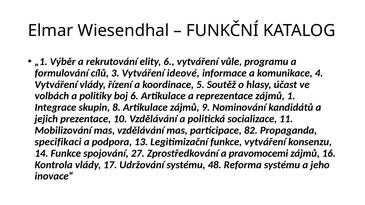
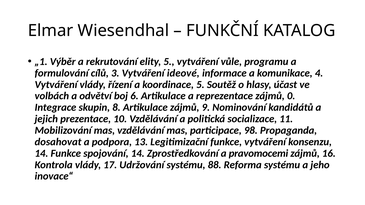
elity 6: 6 -> 5
politiky: politiky -> odvětví
1: 1 -> 0
82: 82 -> 98
specifikaci: specifikaci -> dosahovat
spojování 27: 27 -> 14
48: 48 -> 88
